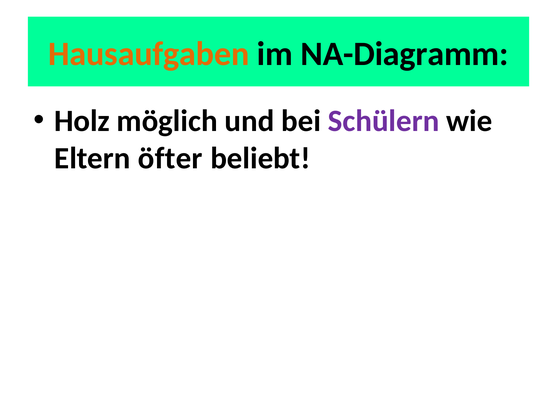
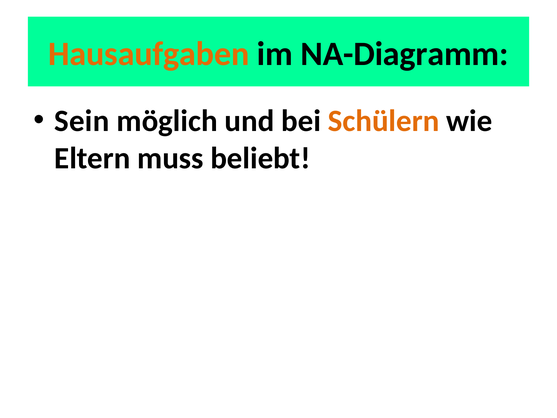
Holz: Holz -> Sein
Schülern colour: purple -> orange
öfter: öfter -> muss
